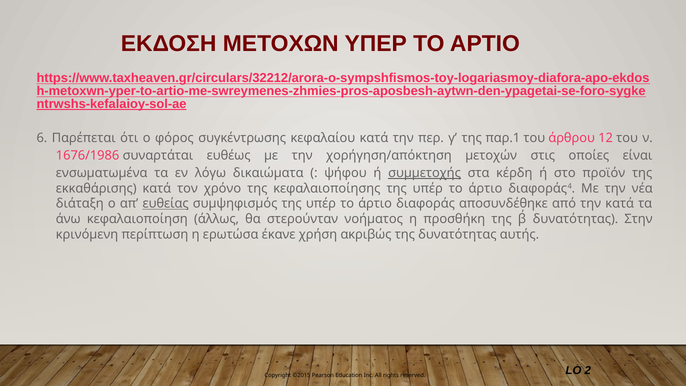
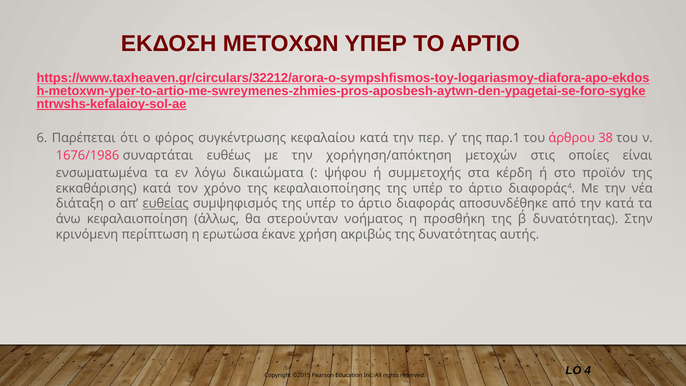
12: 12 -> 38
συμμετοχής underline: present -> none
2: 2 -> 4
